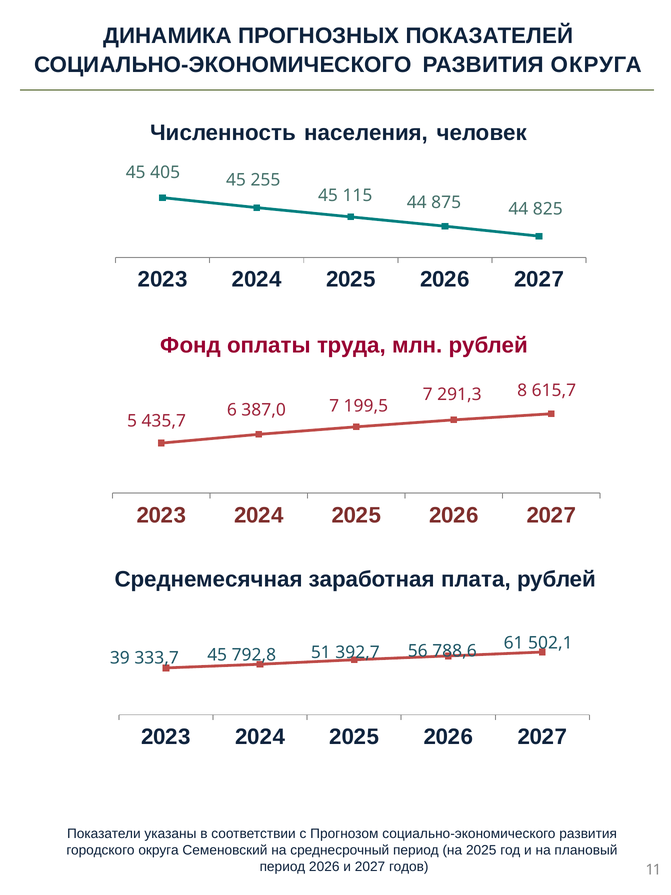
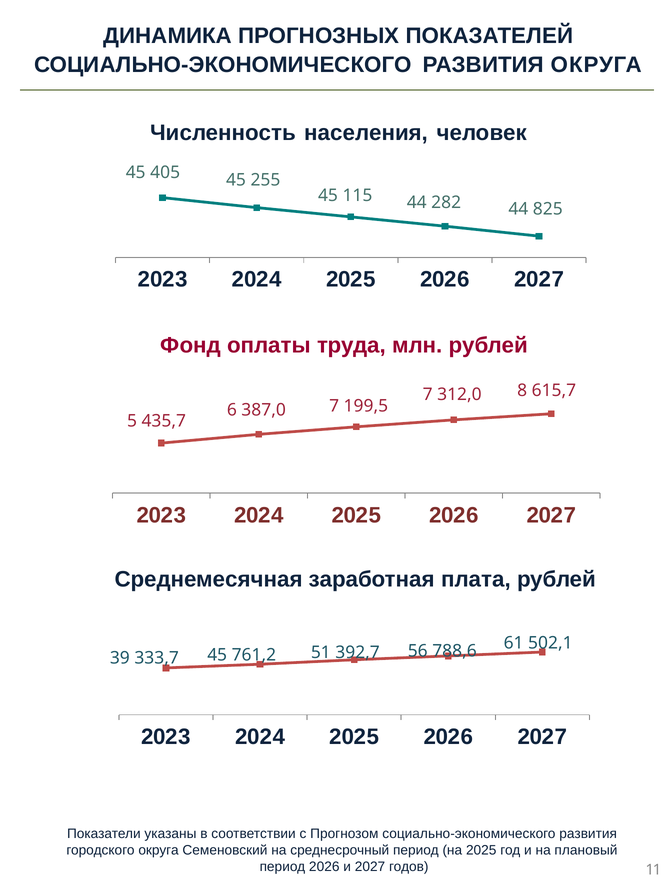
875: 875 -> 282
291,3: 291,3 -> 312,0
792,8: 792,8 -> 761,2
